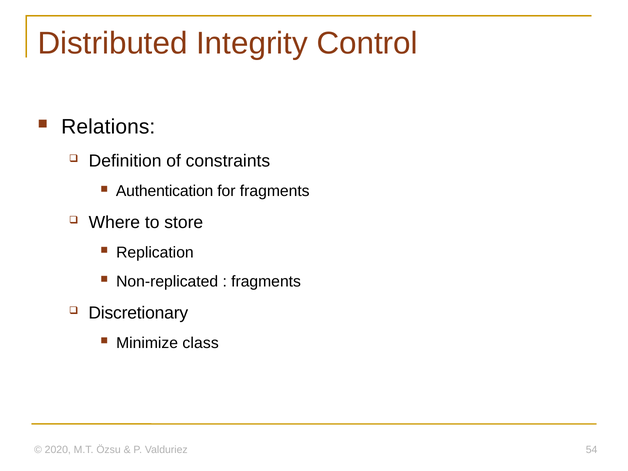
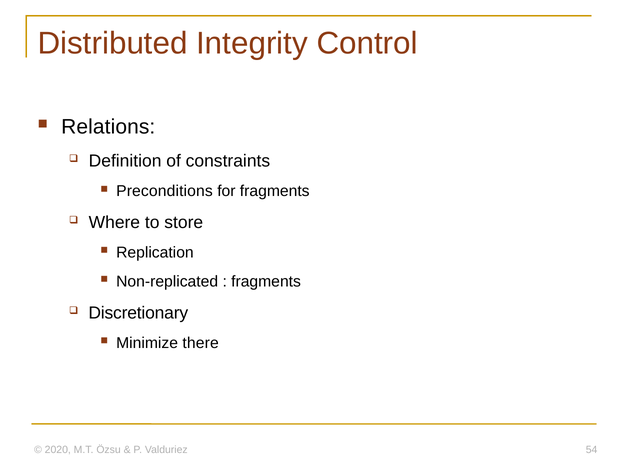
Authentication: Authentication -> Preconditions
class: class -> there
